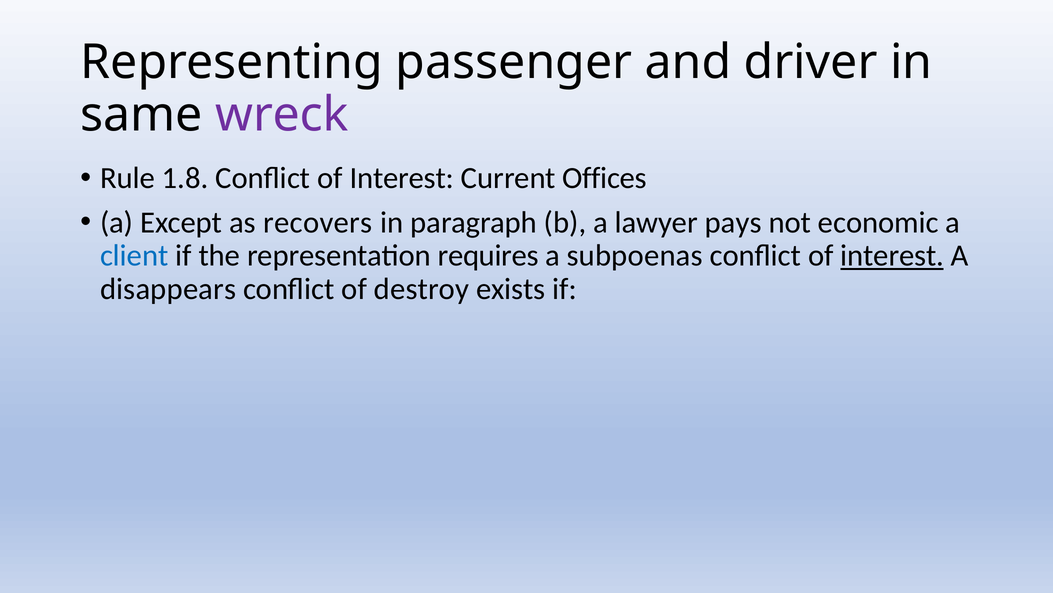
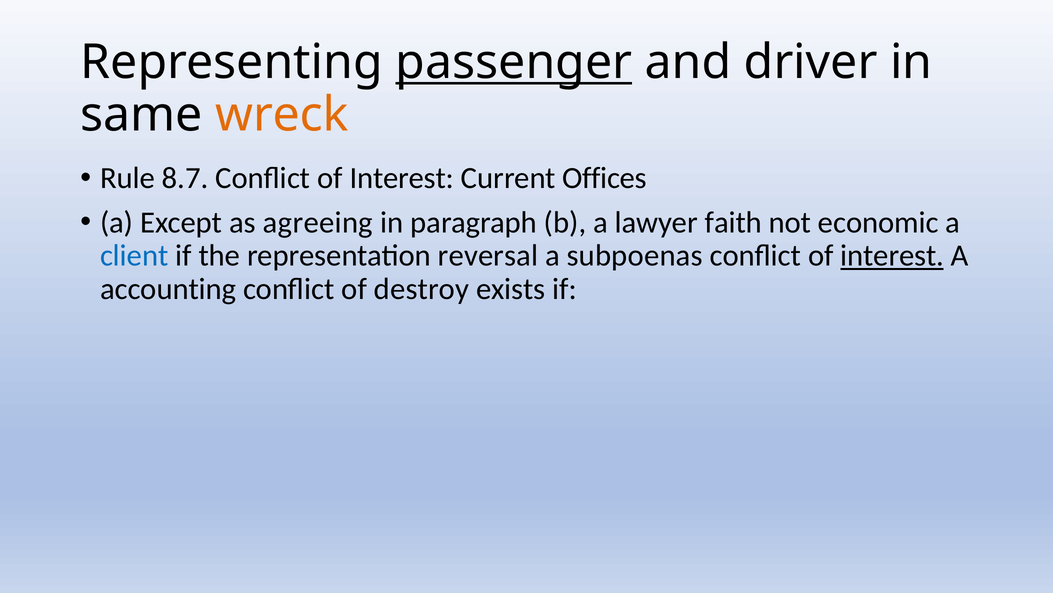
passenger underline: none -> present
wreck colour: purple -> orange
1.8: 1.8 -> 8.7
recovers: recovers -> agreeing
pays: pays -> faith
requires: requires -> reversal
disappears: disappears -> accounting
